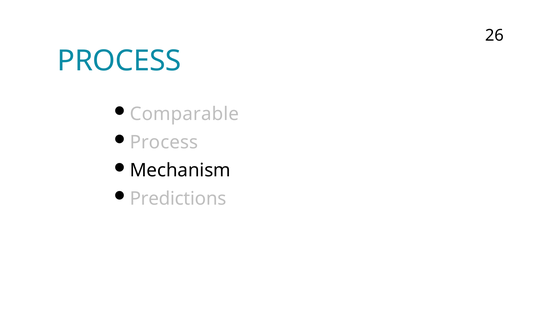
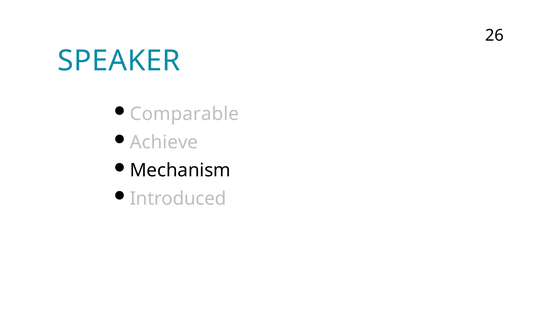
PROCESS at (119, 61): PROCESS -> SPEAKER
Process at (164, 142): Process -> Achieve
Predictions: Predictions -> Introduced
